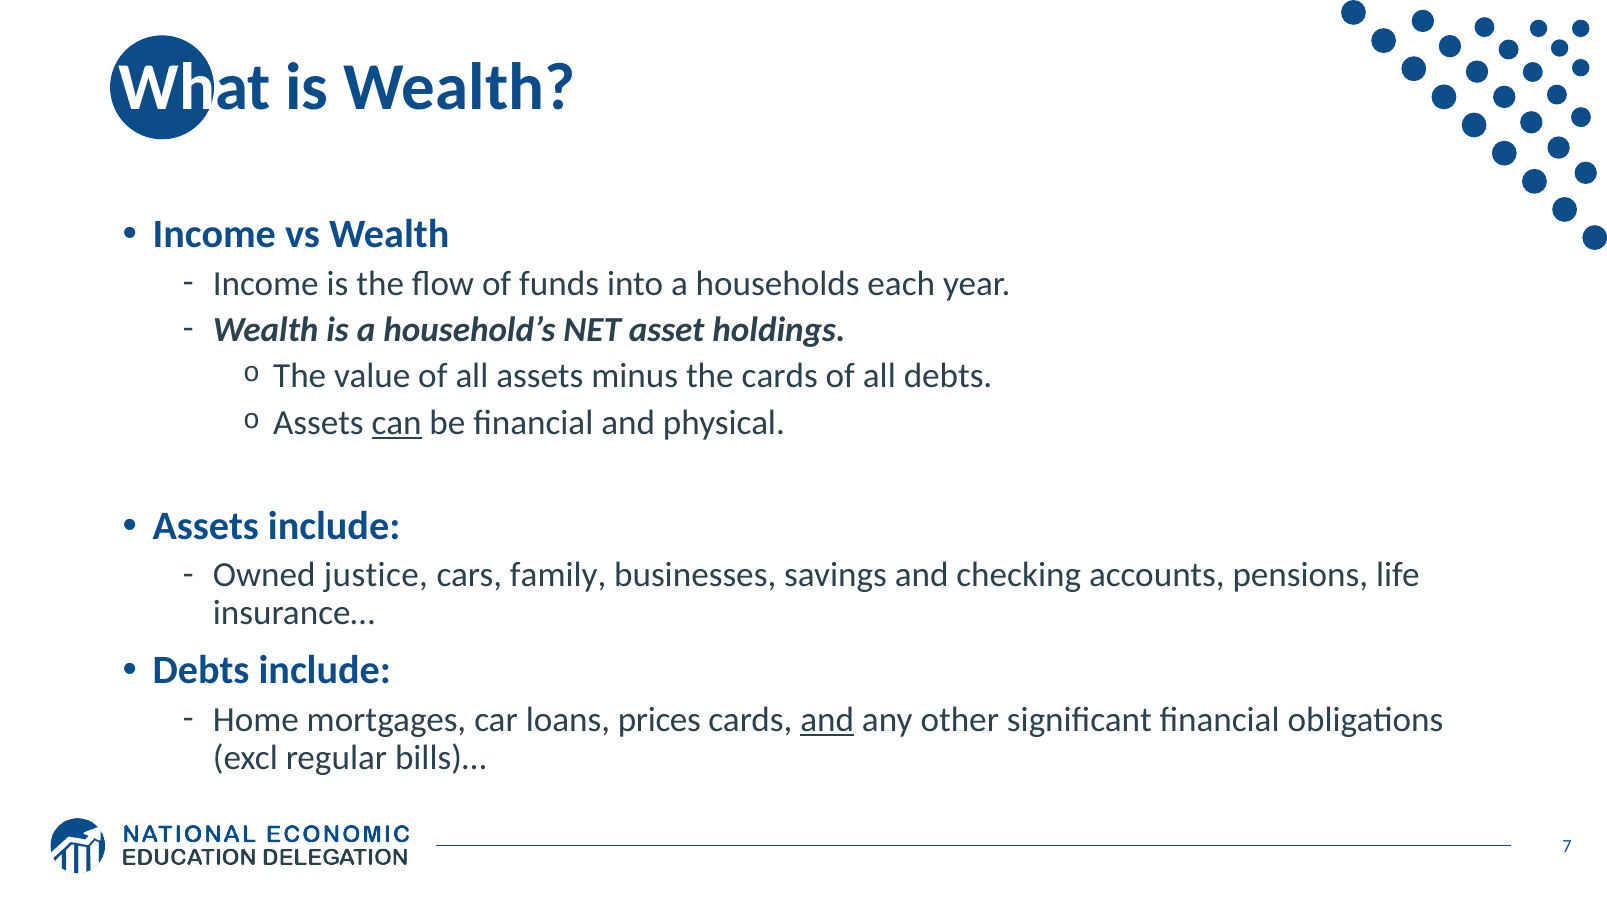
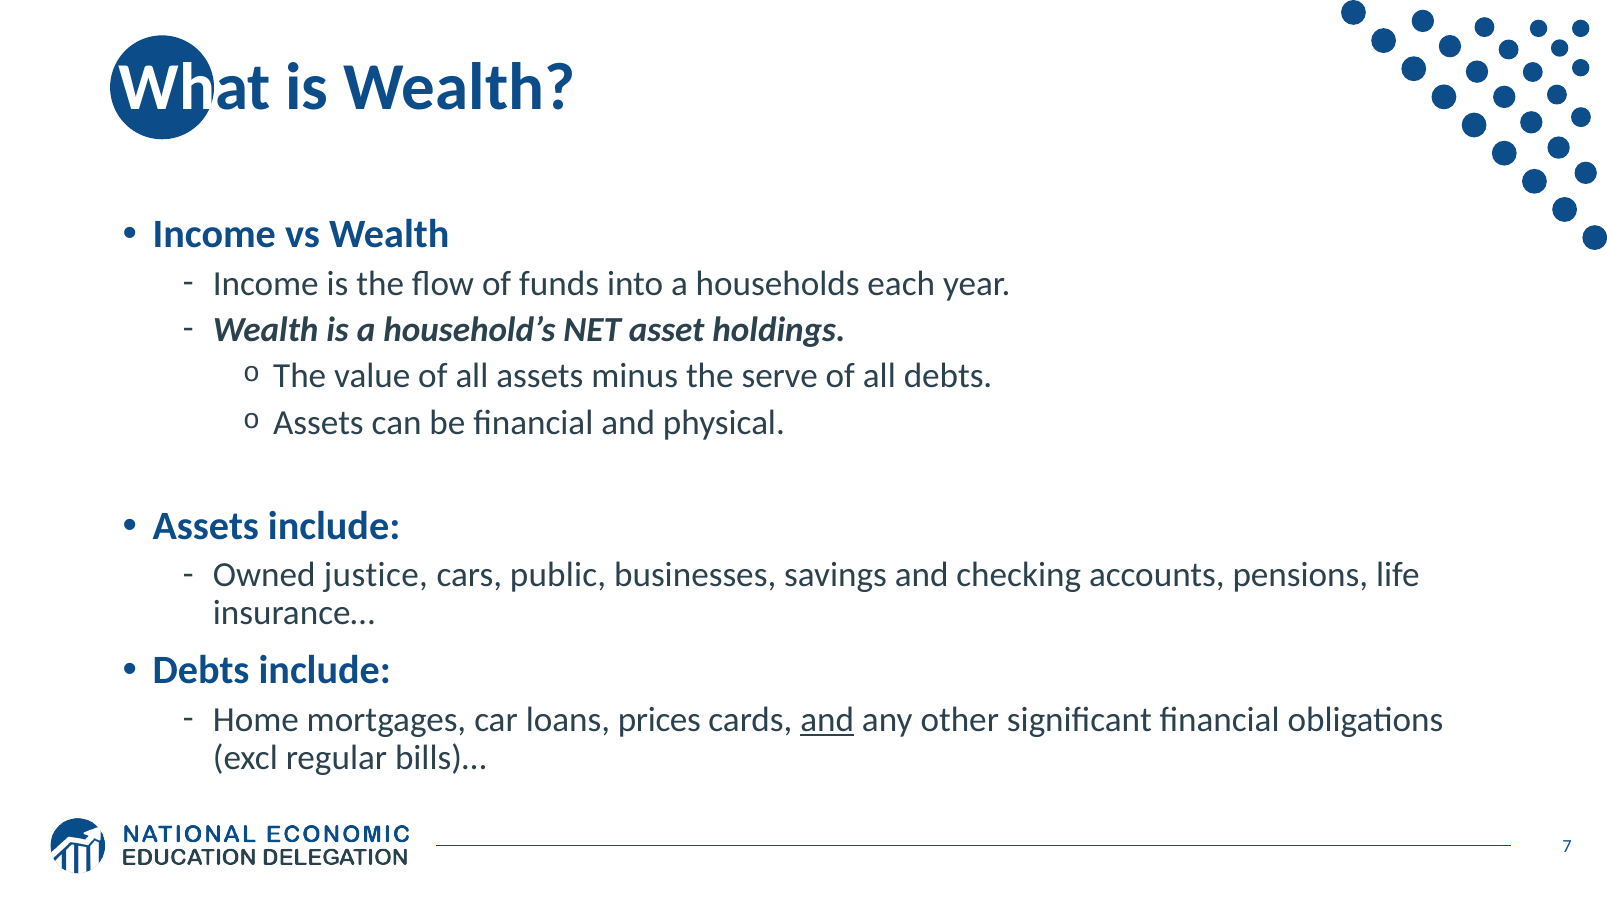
the cards: cards -> serve
can underline: present -> none
family: family -> public
